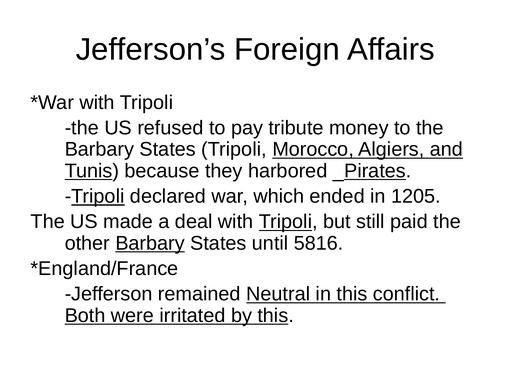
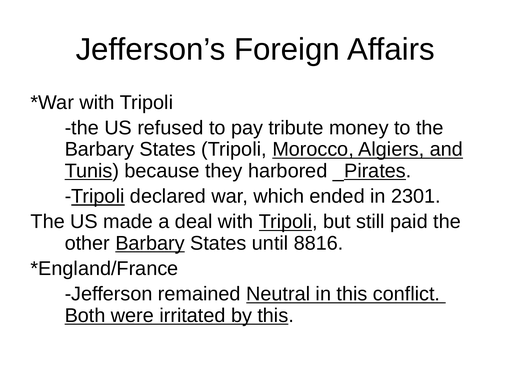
1205: 1205 -> 2301
5816: 5816 -> 8816
